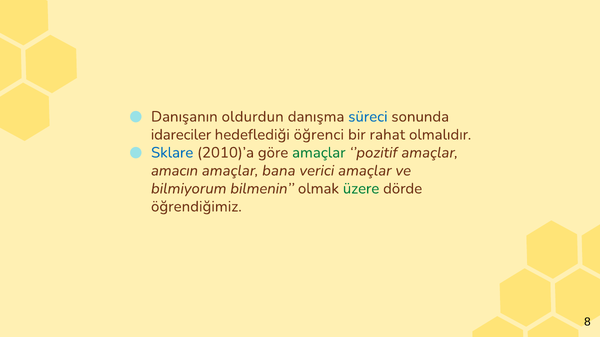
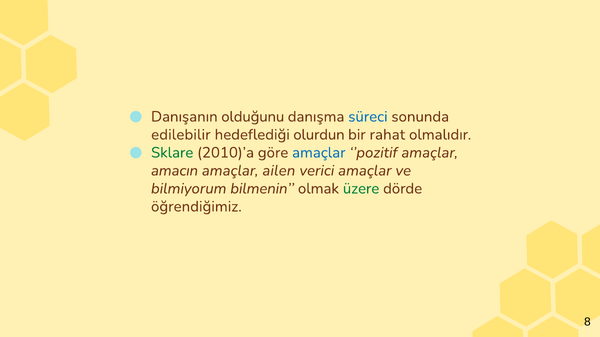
oldurdun: oldurdun -> olduğunu
idareciler: idareciler -> edilebilir
öğrenci: öğrenci -> olurdun
Sklare colour: blue -> green
amaçlar at (319, 153) colour: green -> blue
bana: bana -> ailen
